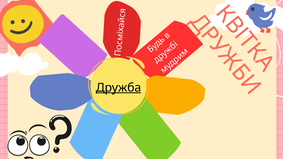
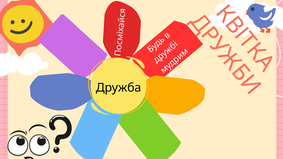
Дружба underline: present -> none
